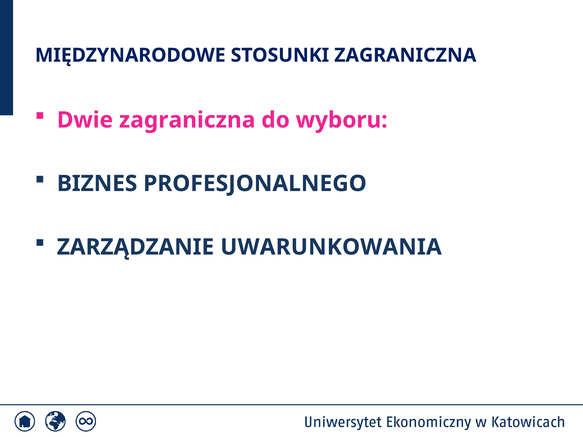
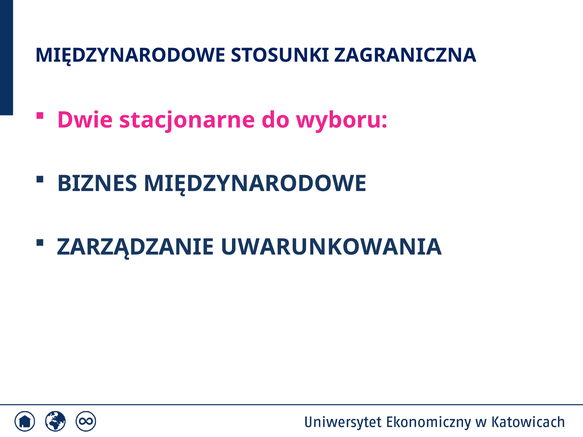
Dwie zagraniczna: zagraniczna -> stacjonarne
BIZNES PROFESJONALNEGO: PROFESJONALNEGO -> MIĘDZYNARODOWE
